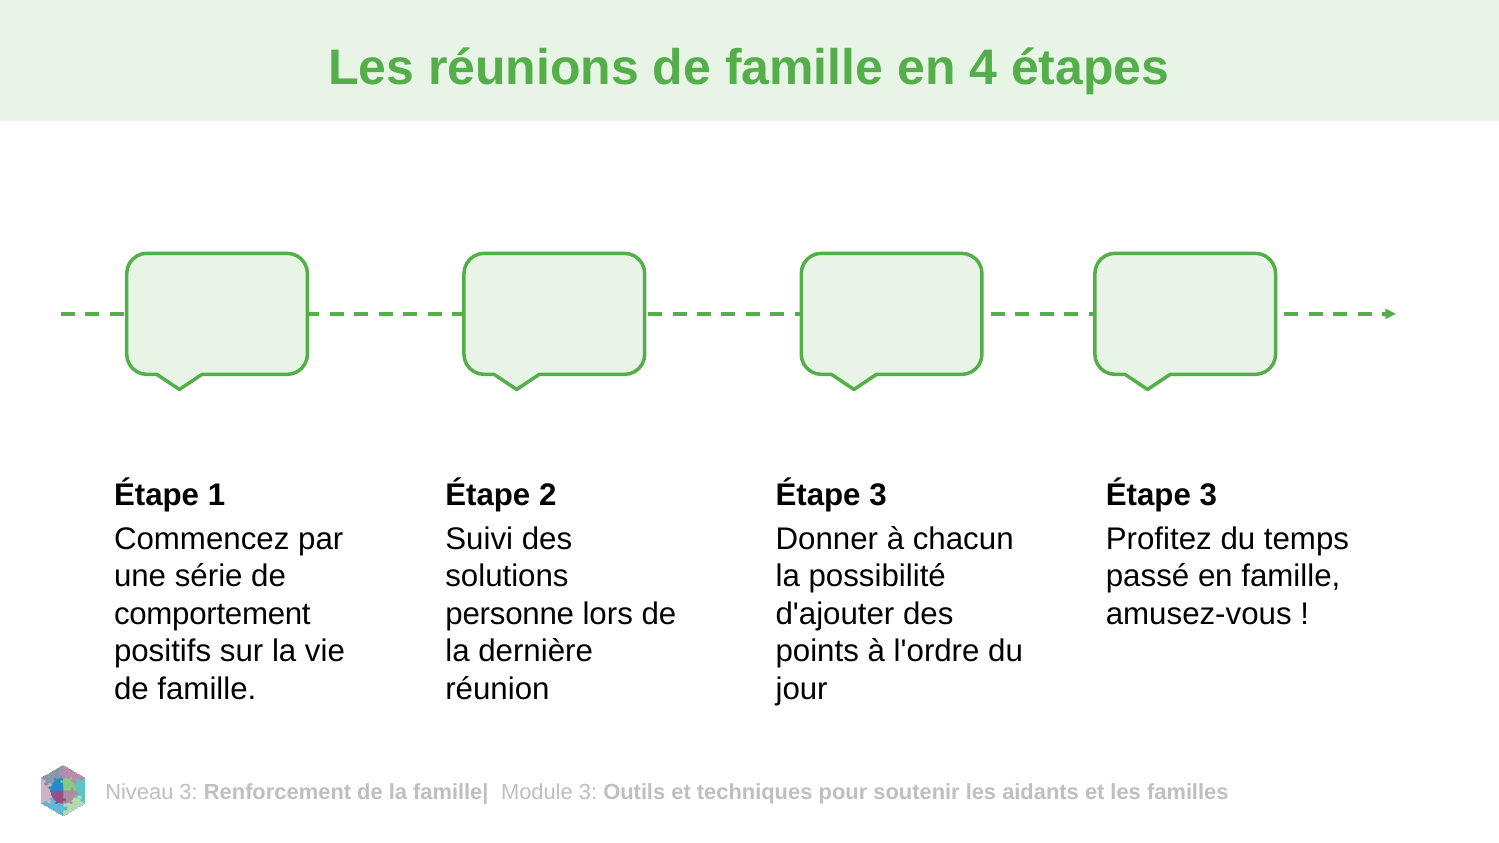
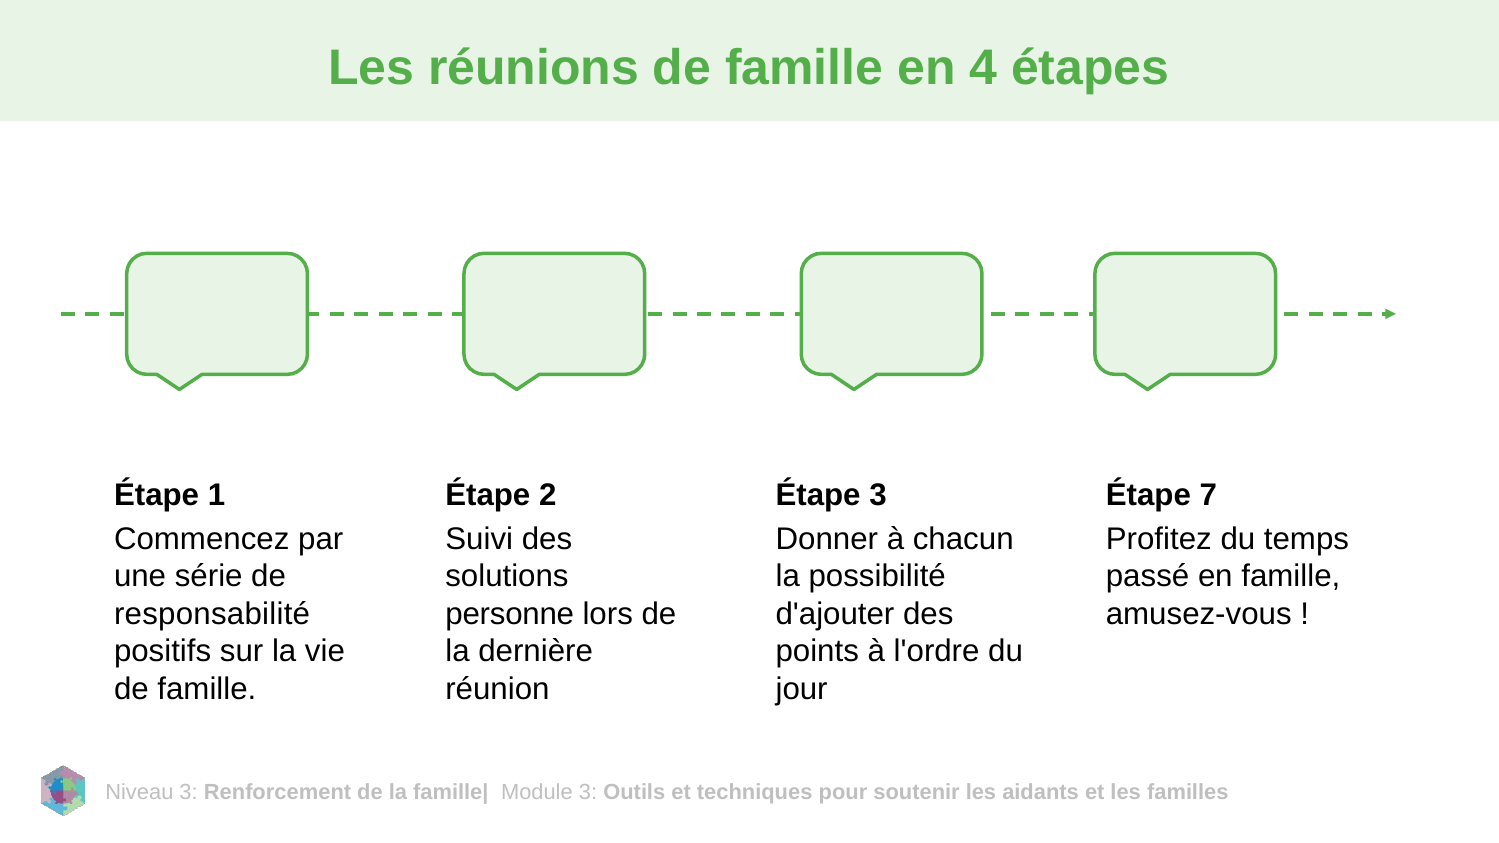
3 at (1208, 495): 3 -> 7
comportement: comportement -> responsabilité
